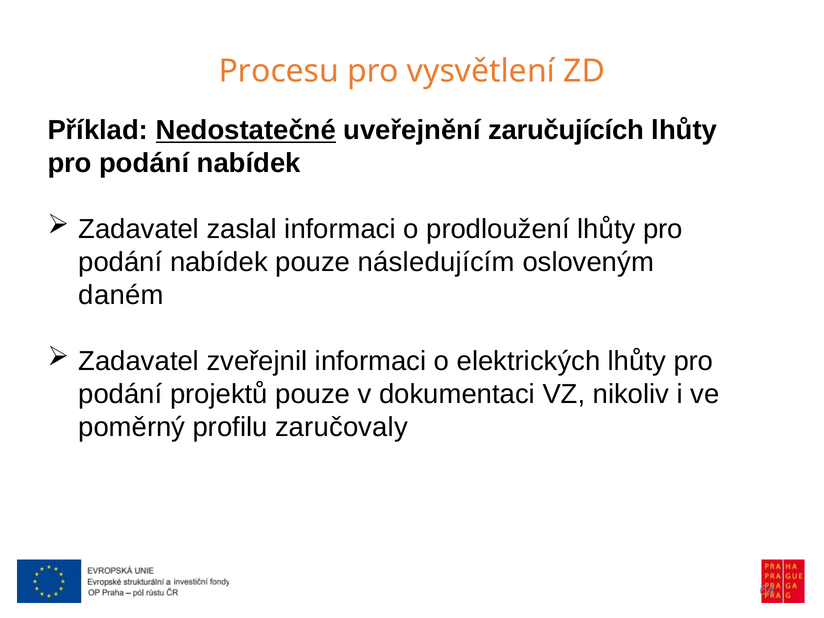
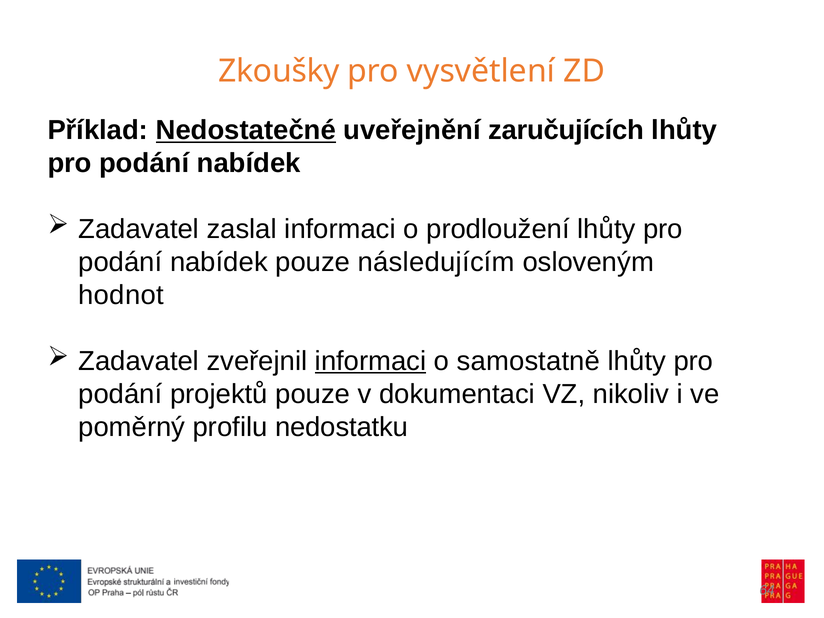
Procesu: Procesu -> Zkoušky
daném: daném -> hodnot
informaci at (371, 361) underline: none -> present
elektrických: elektrických -> samostatně
zaručovaly: zaručovaly -> nedostatku
